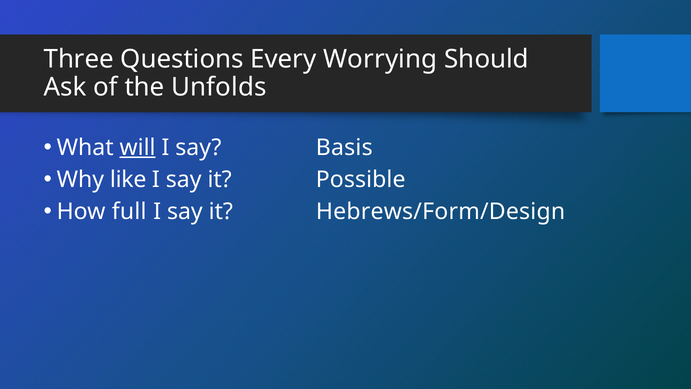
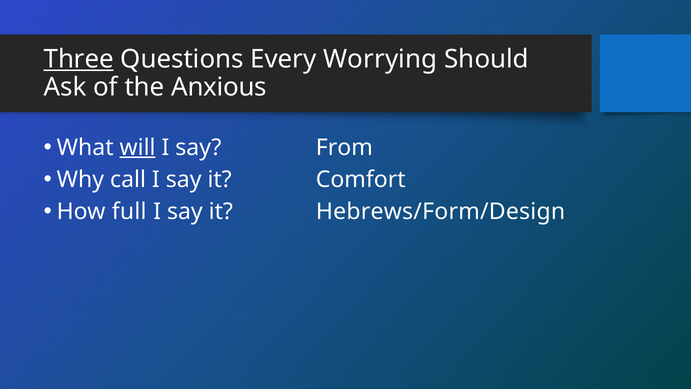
Three underline: none -> present
Unfolds: Unfolds -> Anxious
Basis: Basis -> From
like: like -> call
Possible: Possible -> Comfort
